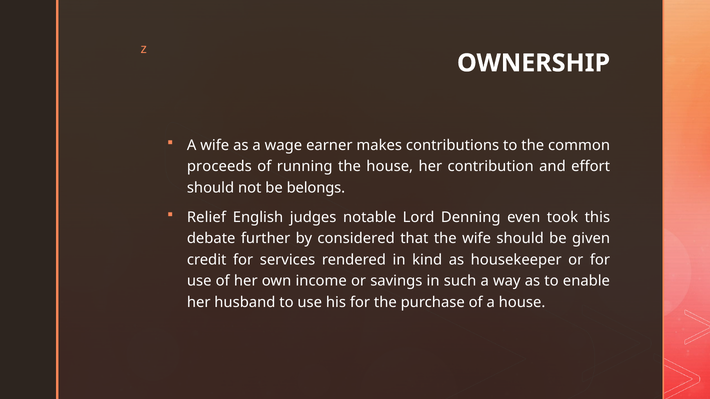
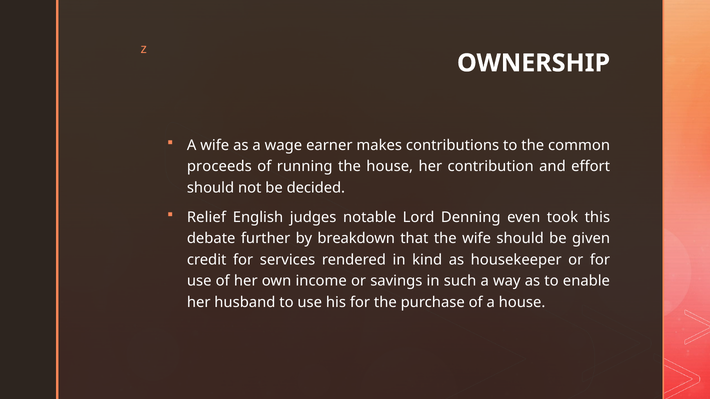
belongs: belongs -> decided
considered: considered -> breakdown
